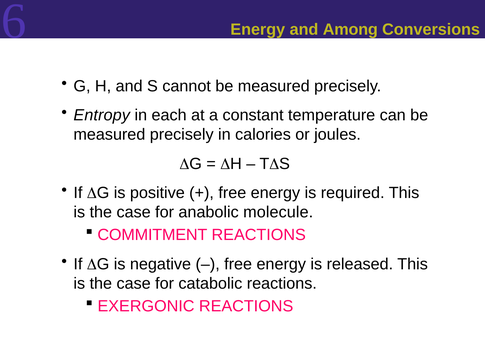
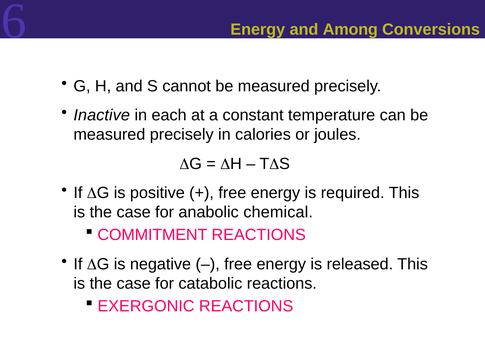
Entropy: Entropy -> Inactive
molecule: molecule -> chemical
